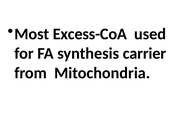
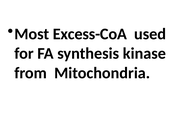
carrier: carrier -> kinase
